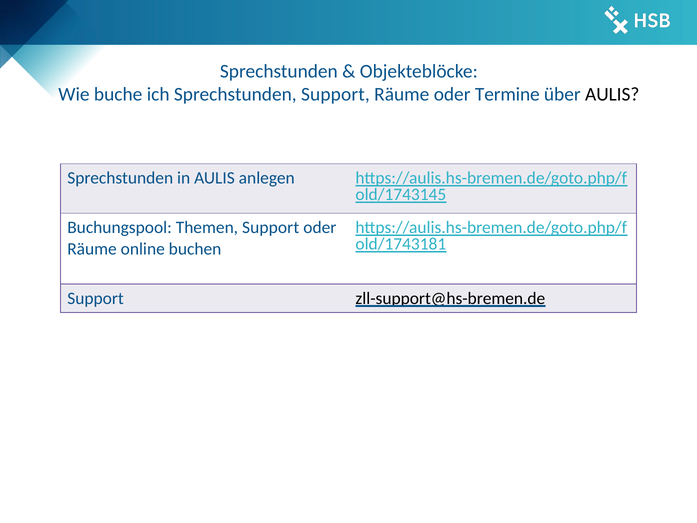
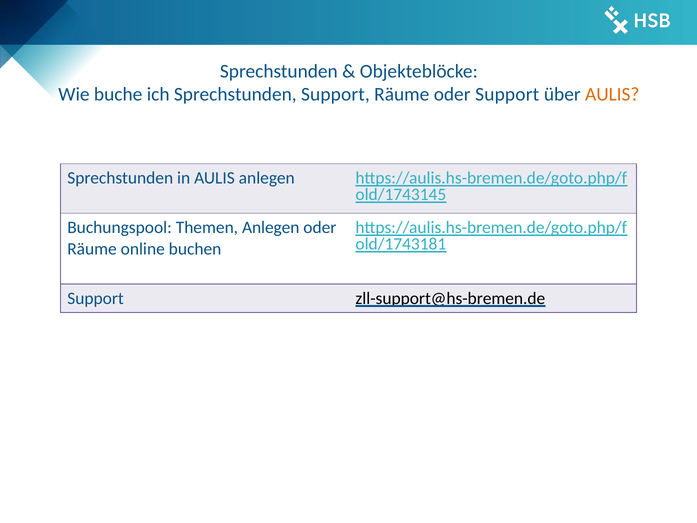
oder Termine: Termine -> Support
AULIS at (612, 95) colour: black -> orange
Themen Support: Support -> Anlegen
